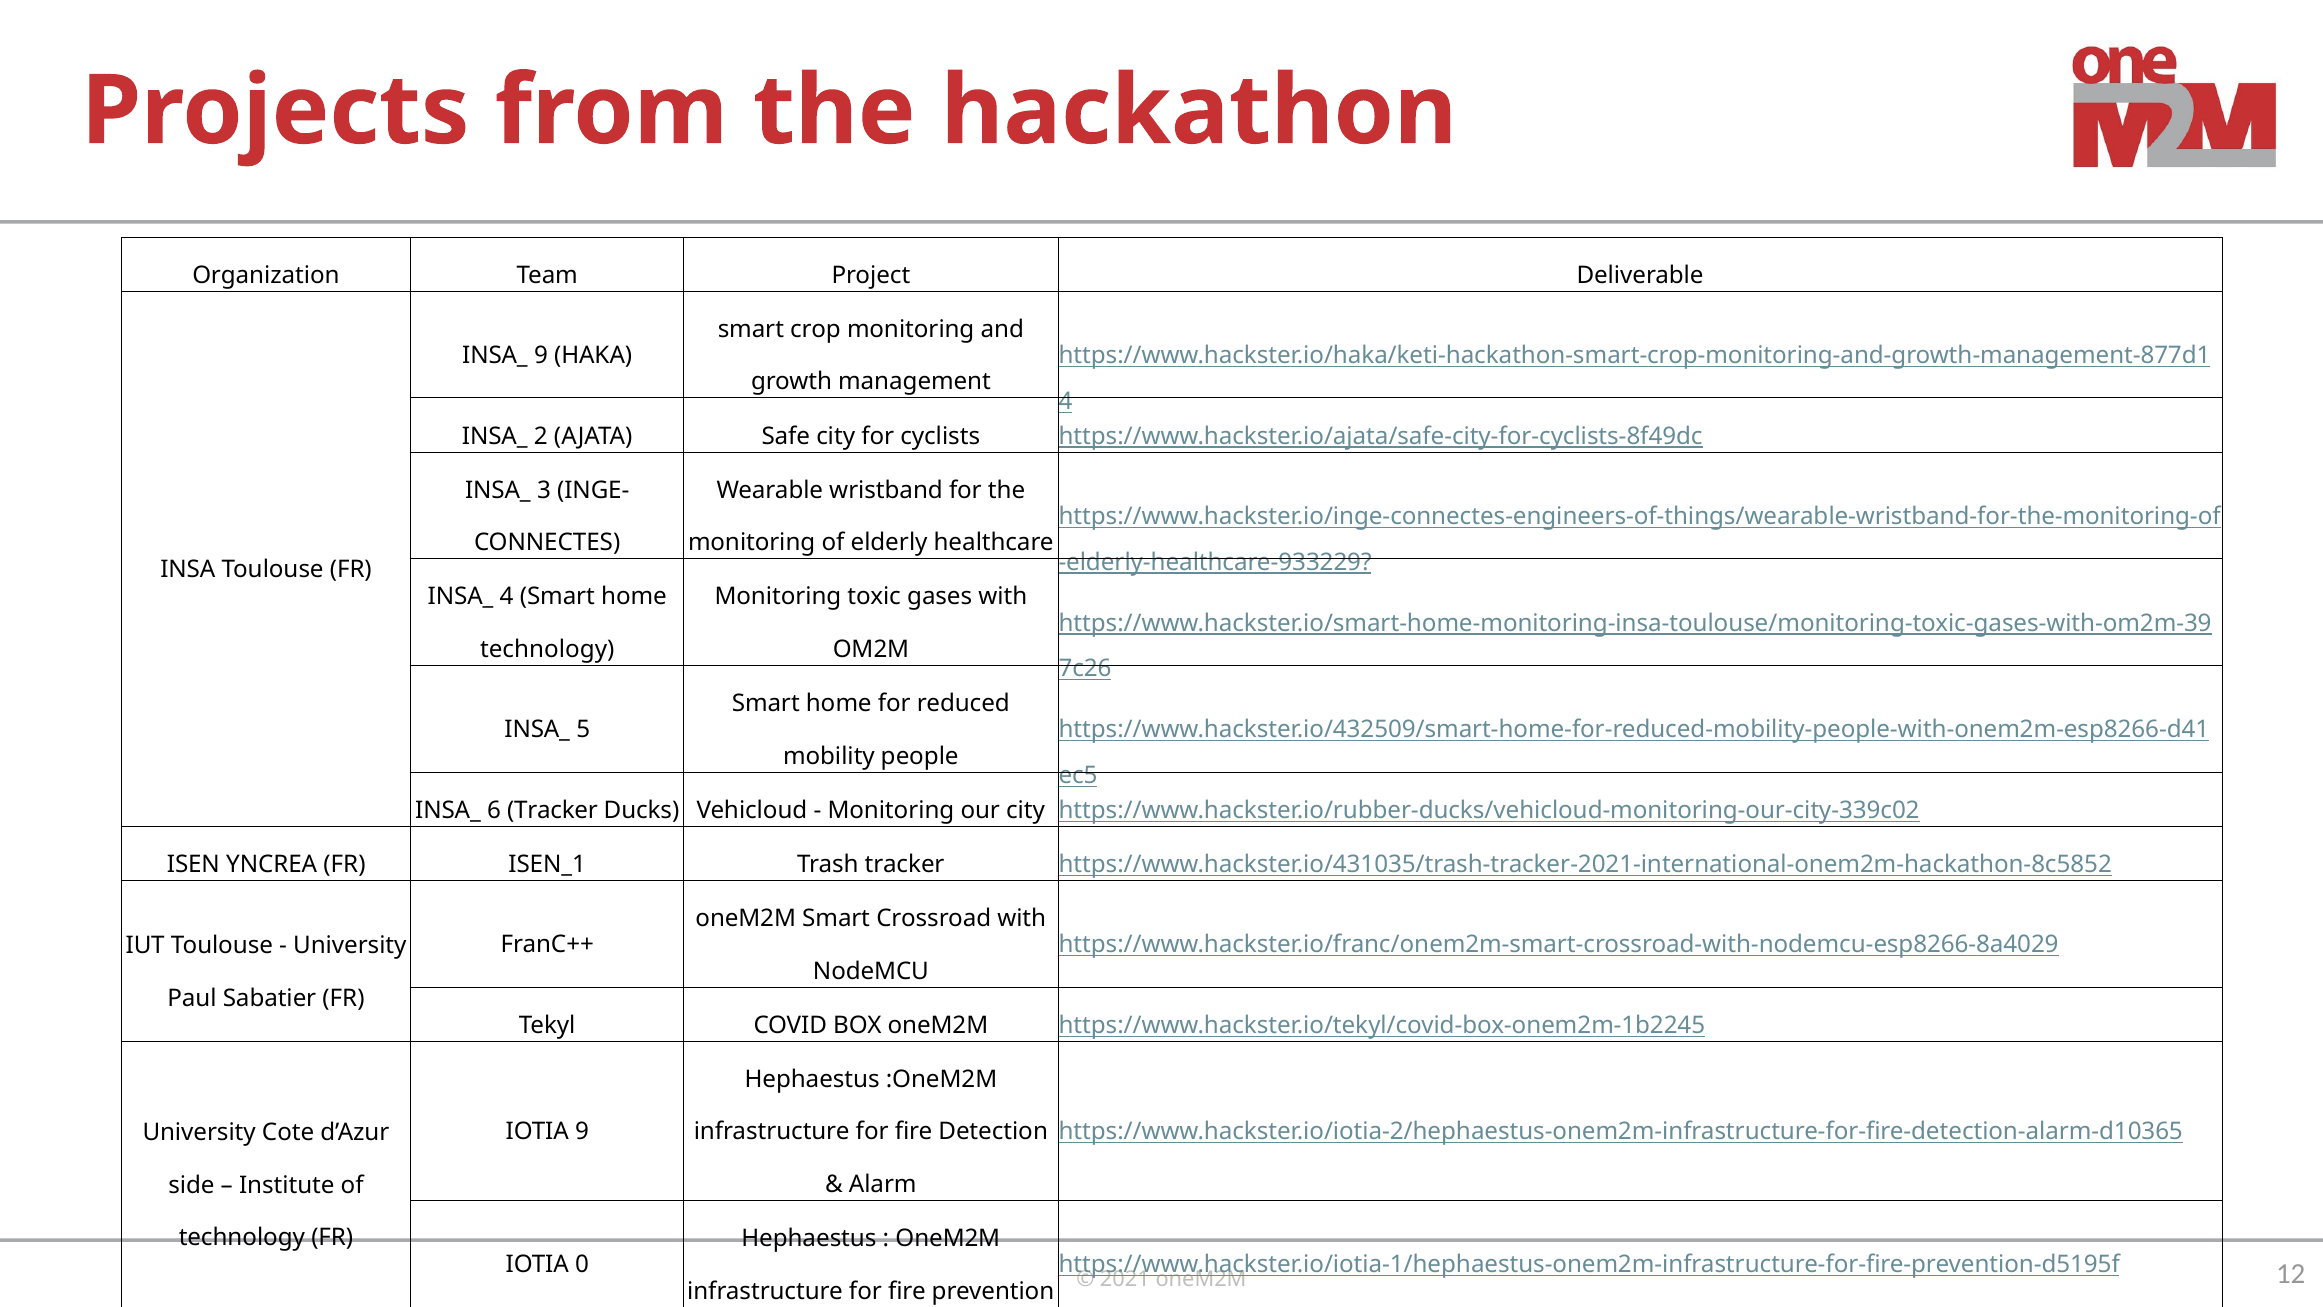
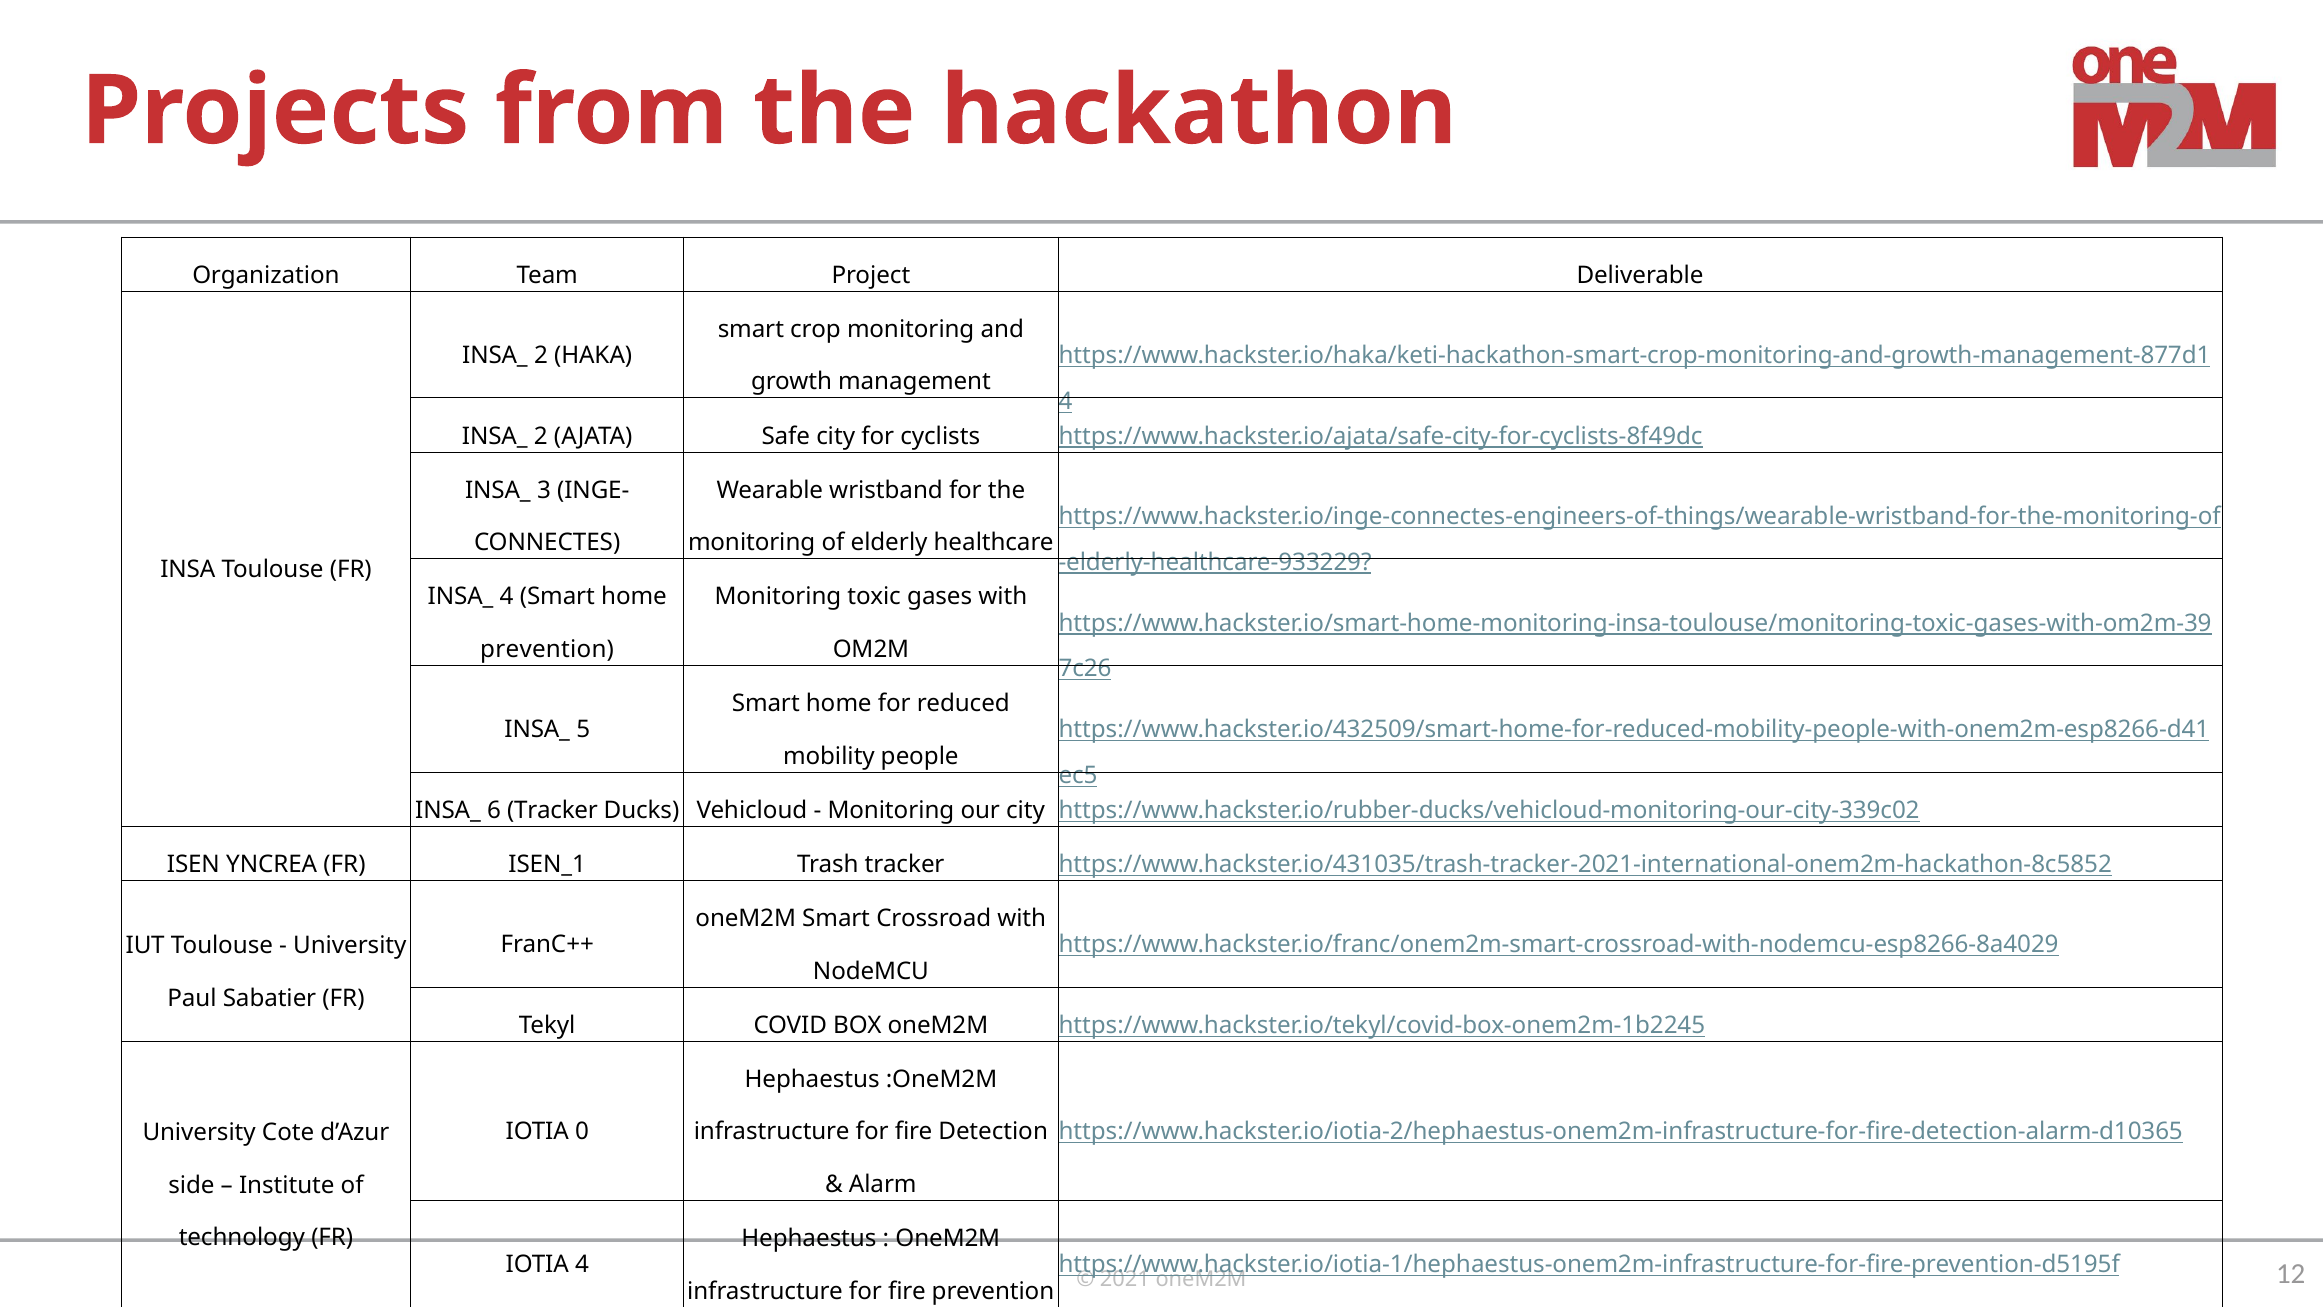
9 at (541, 356): 9 -> 2
technology at (547, 649): technology -> prevention
IOTIA 9: 9 -> 0
IOTIA 0: 0 -> 4
